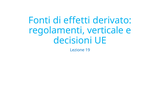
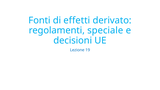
verticale: verticale -> speciale
